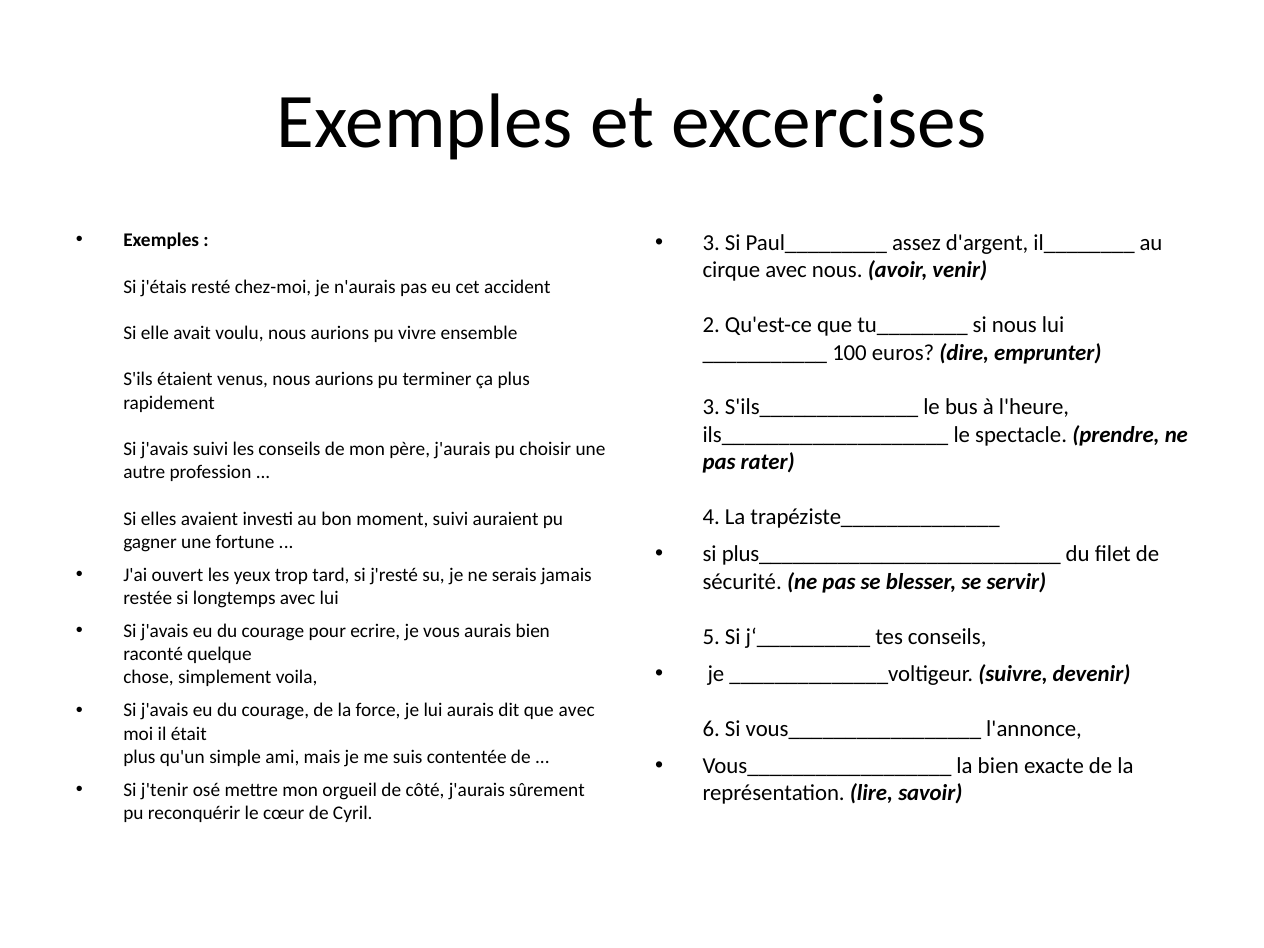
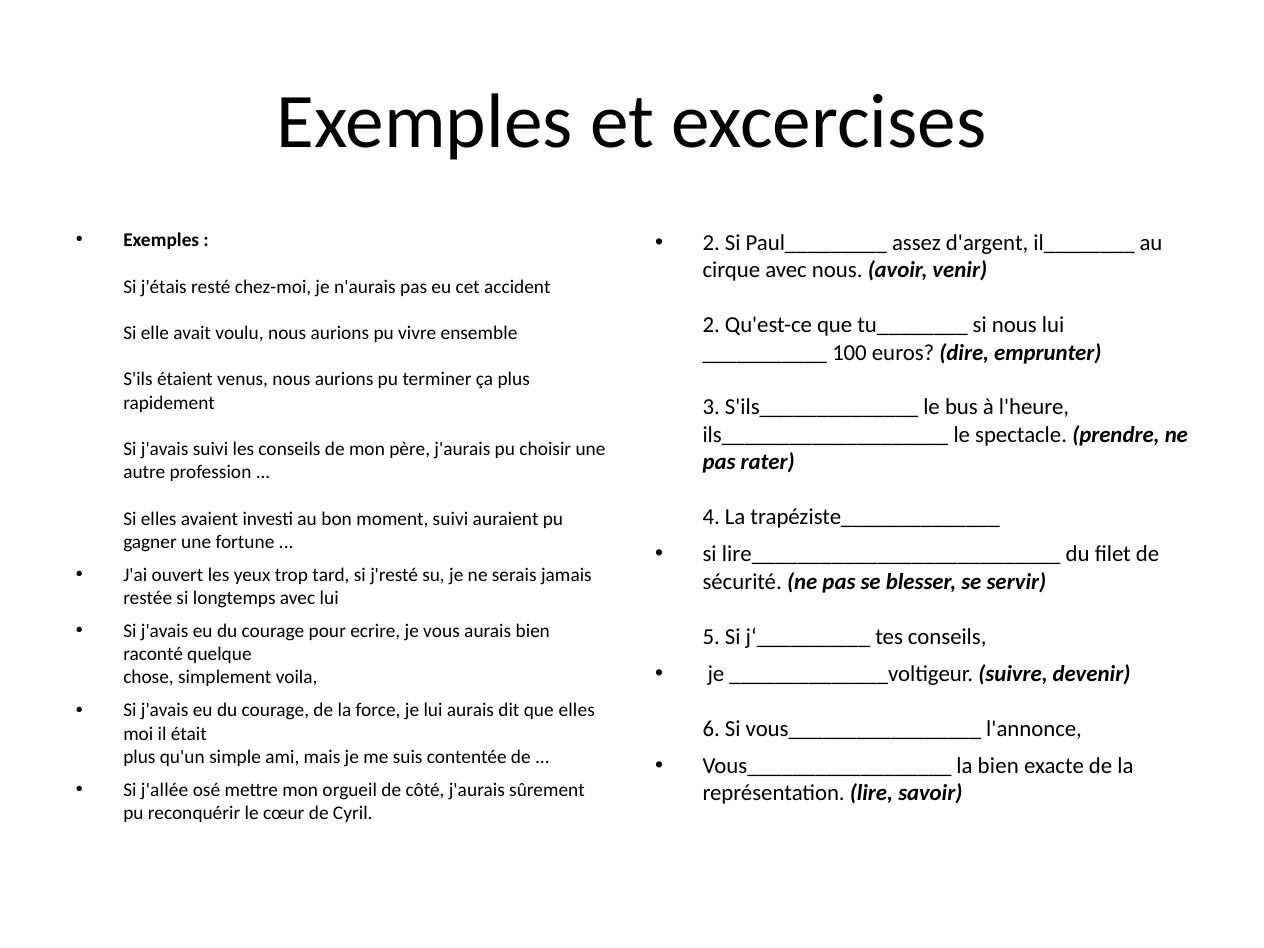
3 at (711, 243): 3 -> 2
plus___________________________: plus___________________________ -> lire___________________________
que avec: avec -> elles
j'tenir: j'tenir -> j'allée
